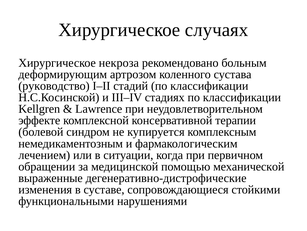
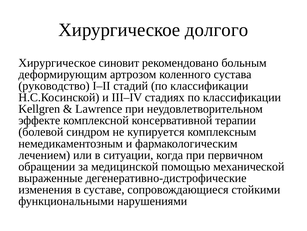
случаях: случаях -> долгого
некроза: некроза -> синовит
